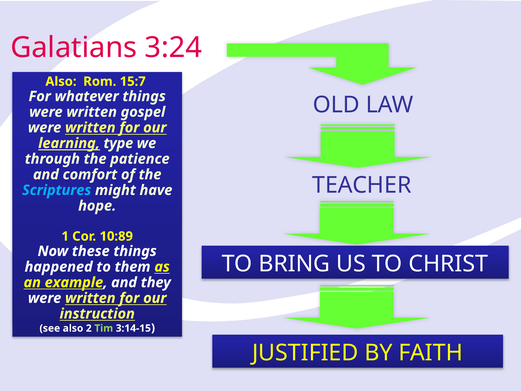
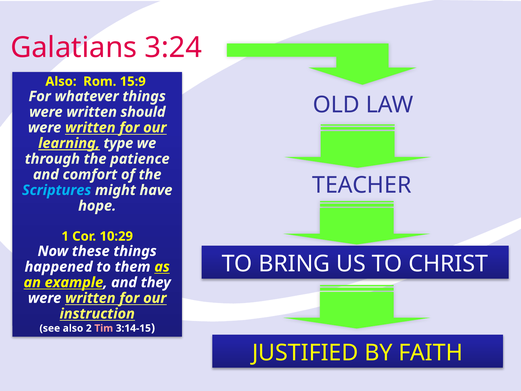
15:7: 15:7 -> 15:9
gospel: gospel -> should
10:89: 10:89 -> 10:29
Tim colour: light green -> pink
